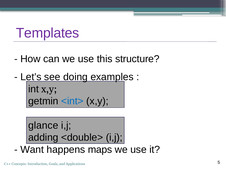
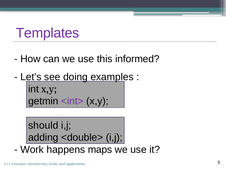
structure: structure -> informed
<int> colour: blue -> purple
glance: glance -> should
Want: Want -> Work
